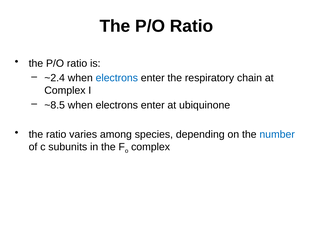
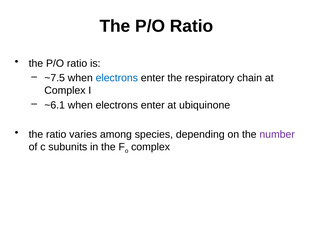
~2.4: ~2.4 -> ~7.5
~8.5: ~8.5 -> ~6.1
number colour: blue -> purple
